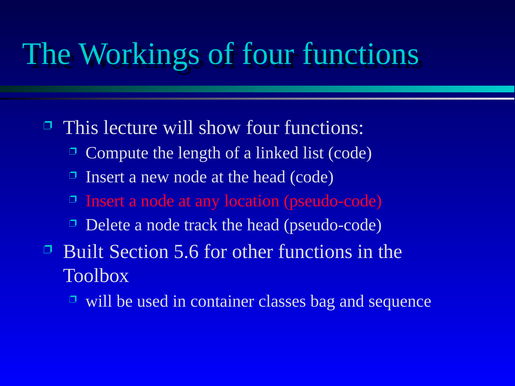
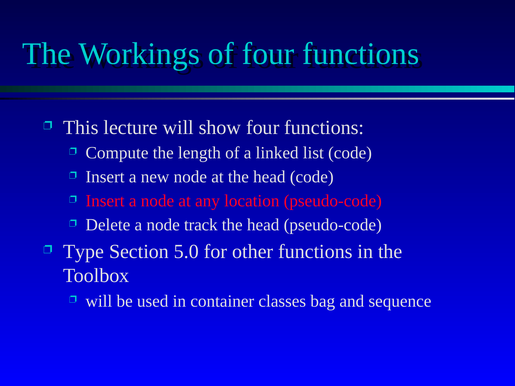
Built: Built -> Type
5.6: 5.6 -> 5.0
